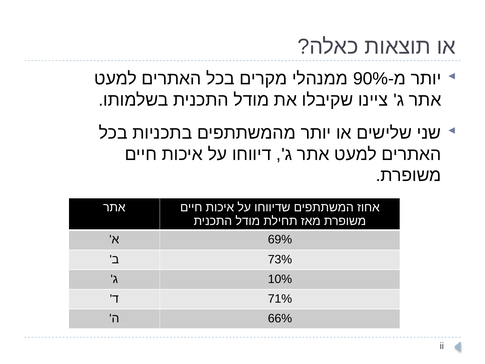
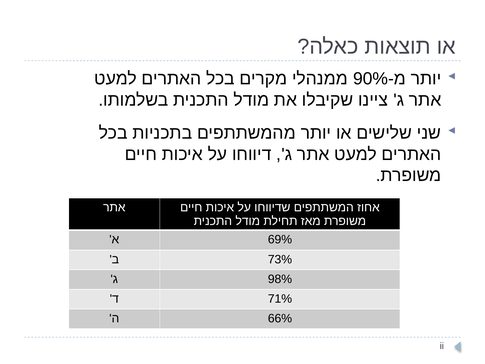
10%: 10% -> 98%
